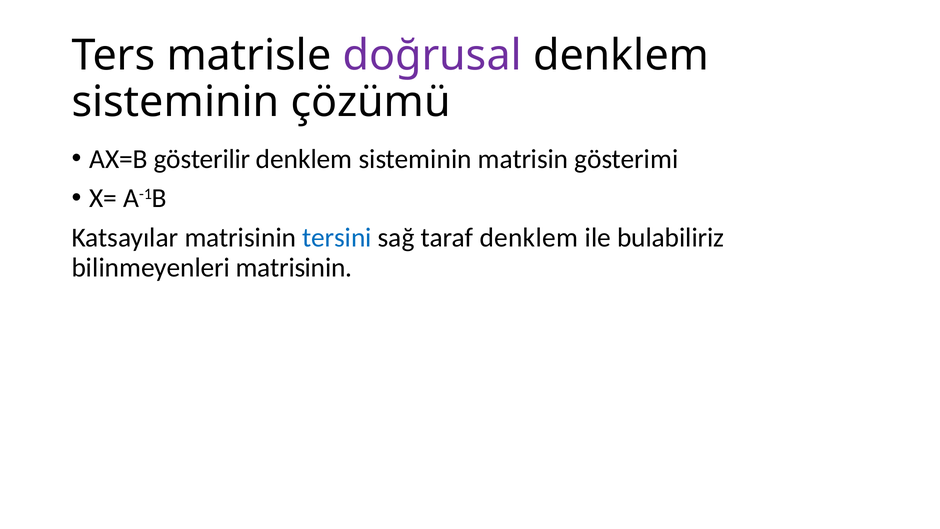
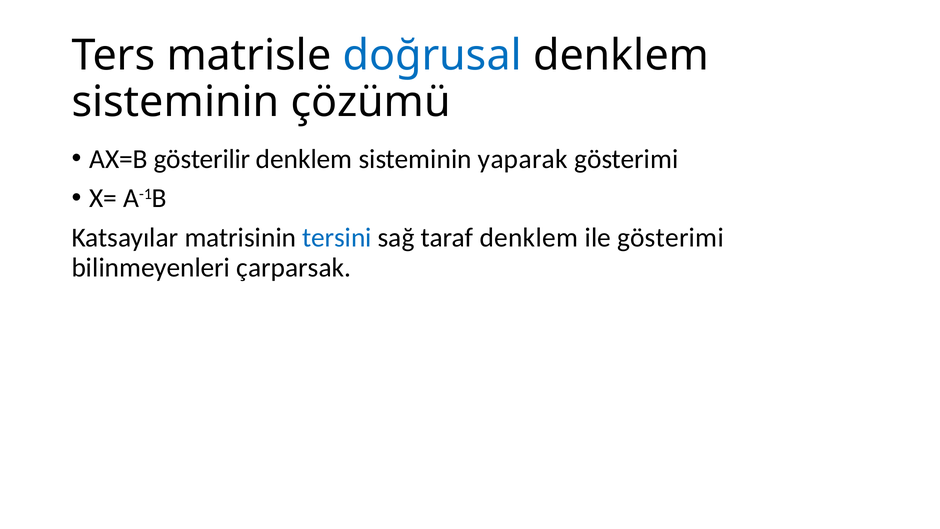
doğrusal colour: purple -> blue
matrisin: matrisin -> yaparak
ile bulabiliriz: bulabiliriz -> gösterimi
bilinmeyenleri matrisinin: matrisinin -> çarparsak
